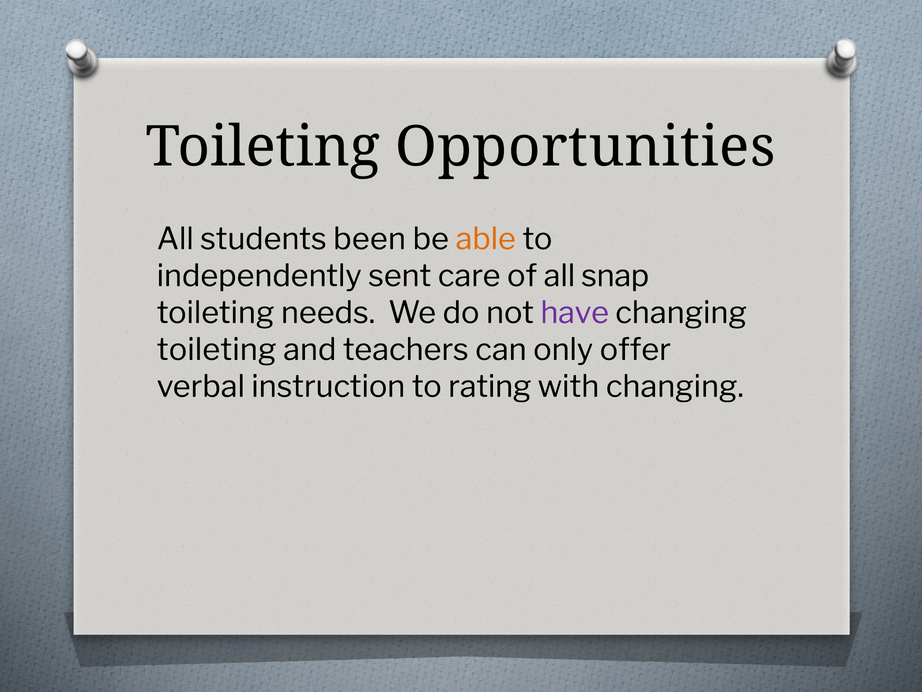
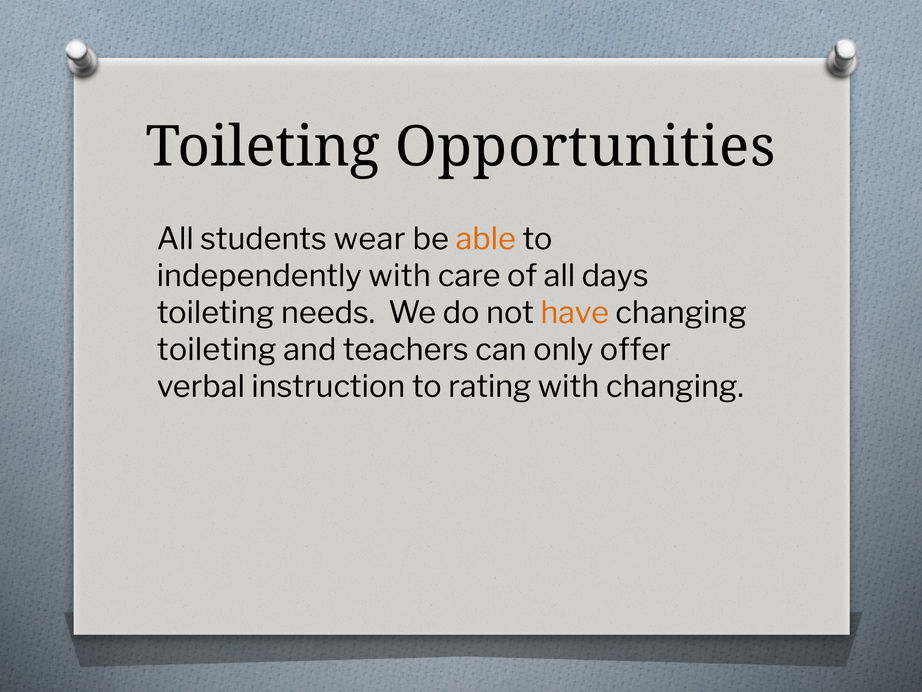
been: been -> wear
independently sent: sent -> with
snap: snap -> days
have colour: purple -> orange
